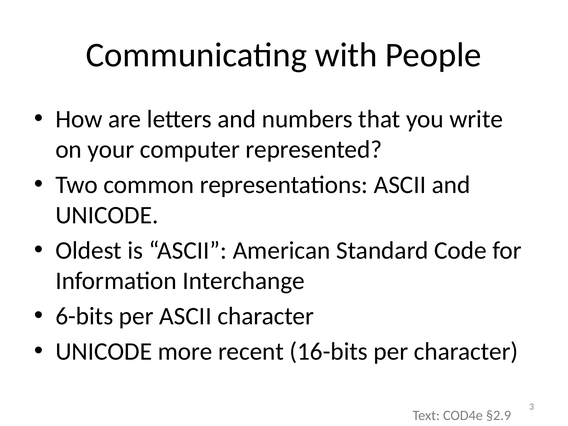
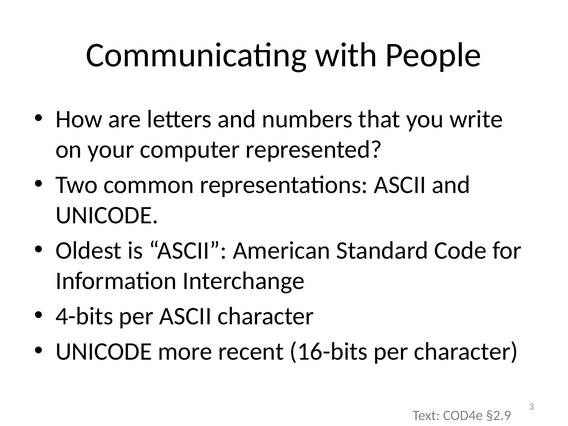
6-bits: 6-bits -> 4-bits
